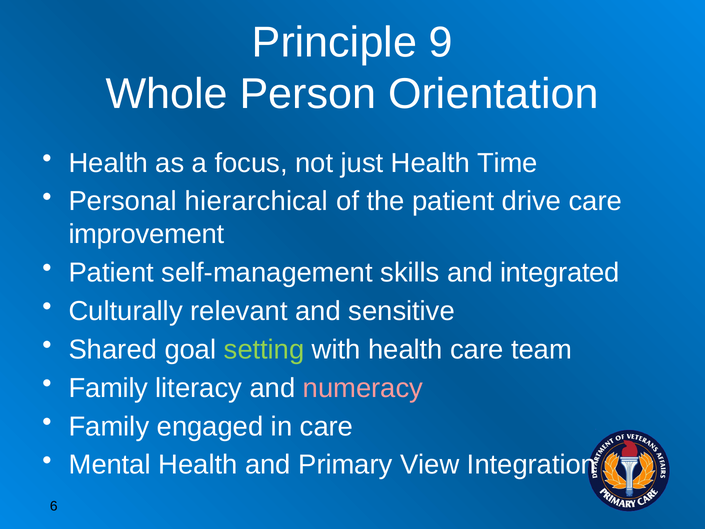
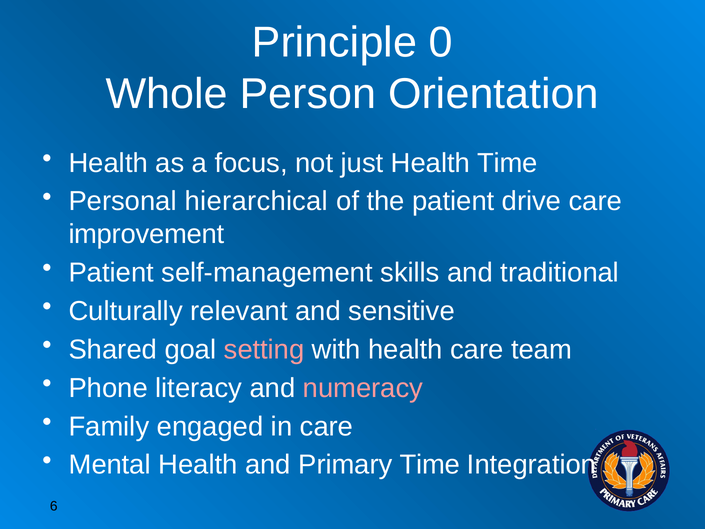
9: 9 -> 0
integrated: integrated -> traditional
setting colour: light green -> pink
Family at (108, 388): Family -> Phone
Primary View: View -> Time
